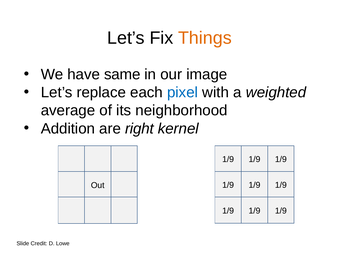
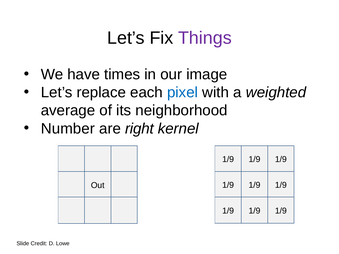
Things colour: orange -> purple
same: same -> times
Addition: Addition -> Number
